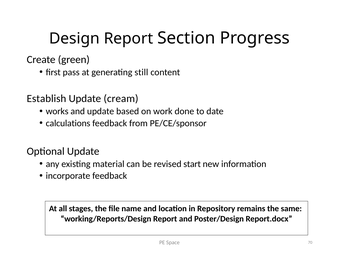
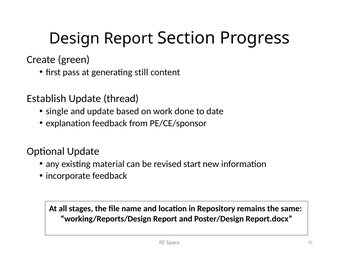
cream: cream -> thread
works: works -> single
calculations: calculations -> explanation
